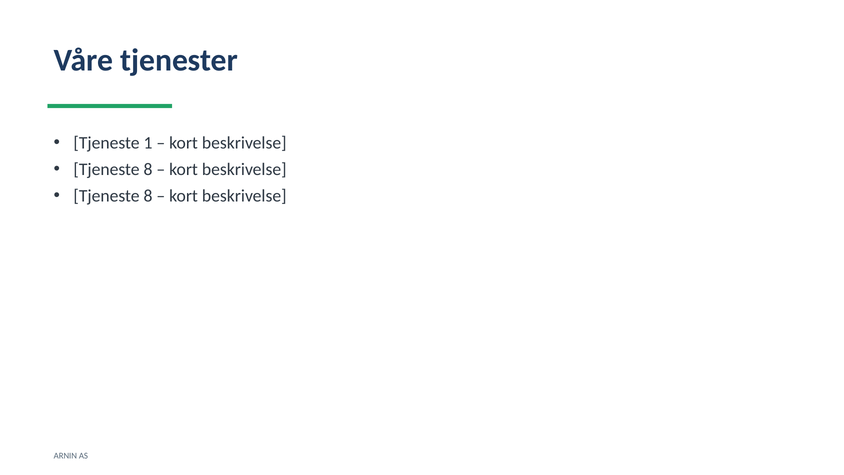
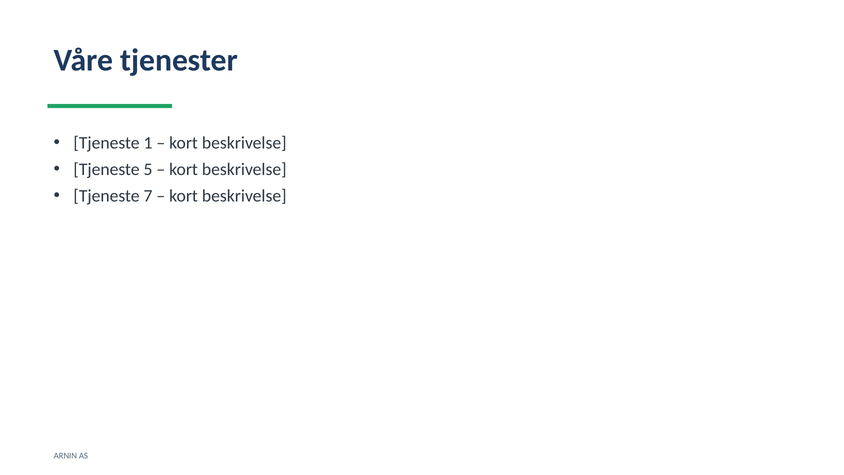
8 at (148, 169): 8 -> 5
8 at (148, 196): 8 -> 7
